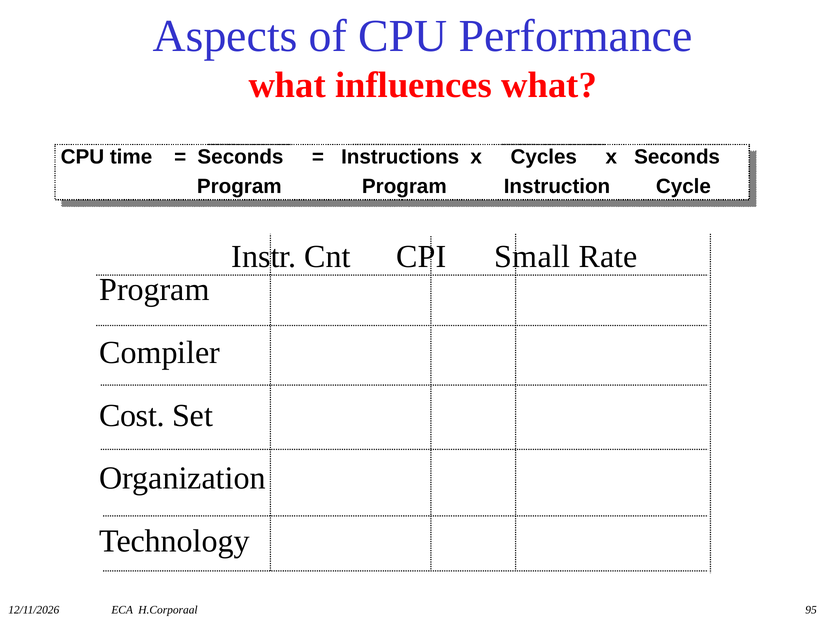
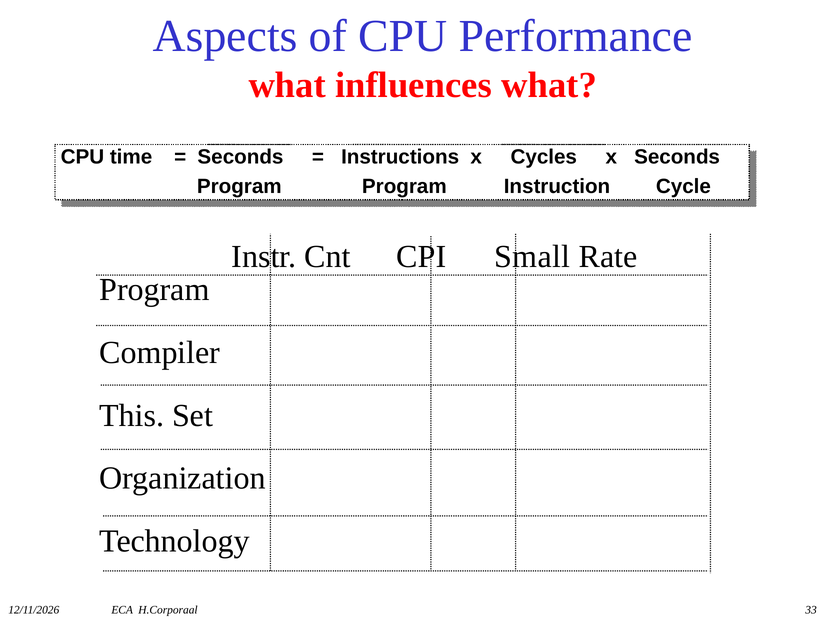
Cost: Cost -> This
95: 95 -> 33
